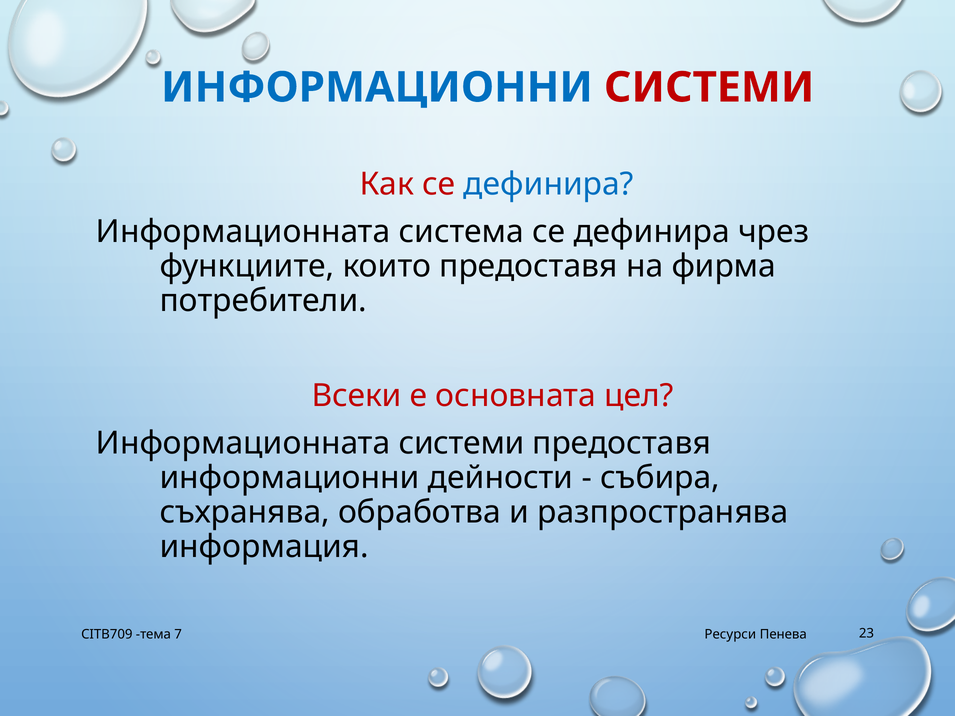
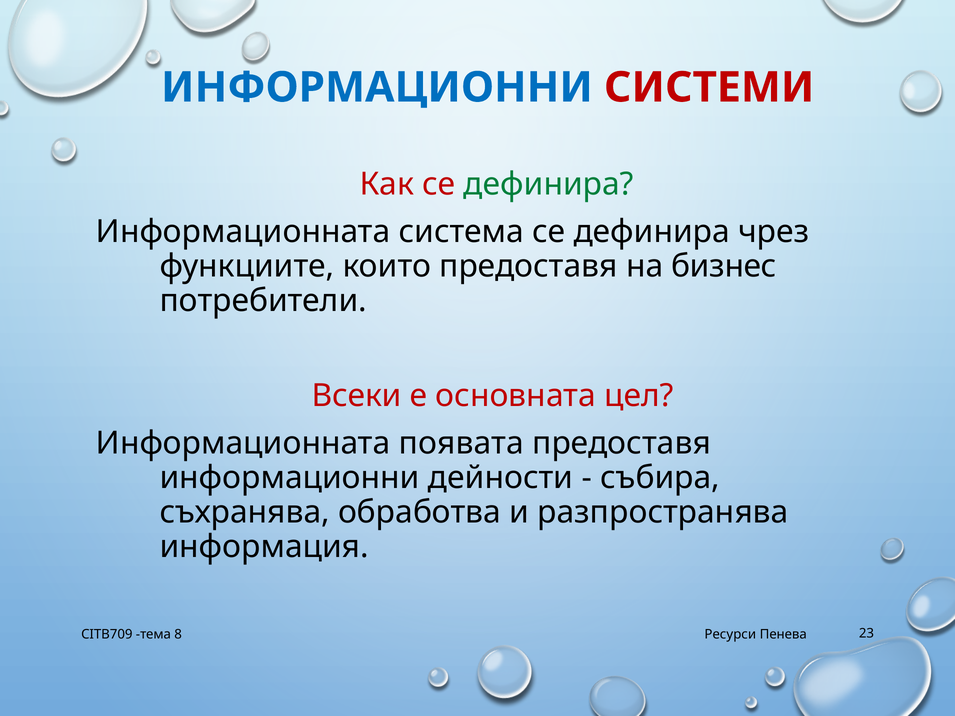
дефинира at (549, 184) colour: blue -> green
фирма: фирма -> бизнес
Информационната системи: системи -> появата
7: 7 -> 8
